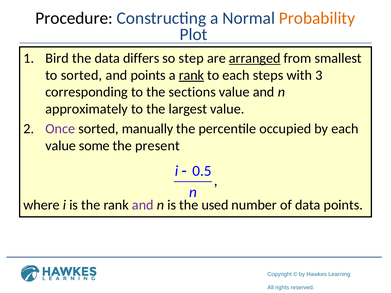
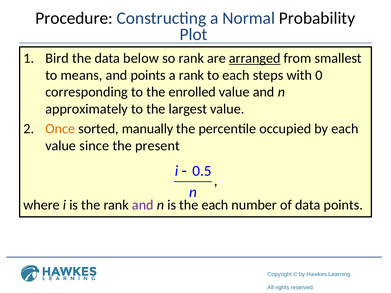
Probability colour: orange -> black
differs: differs -> below
so step: step -> rank
to sorted: sorted -> means
rank at (191, 75) underline: present -> none
with 3: 3 -> 0
sections: sections -> enrolled
Once colour: purple -> orange
some: some -> since
the used: used -> each
